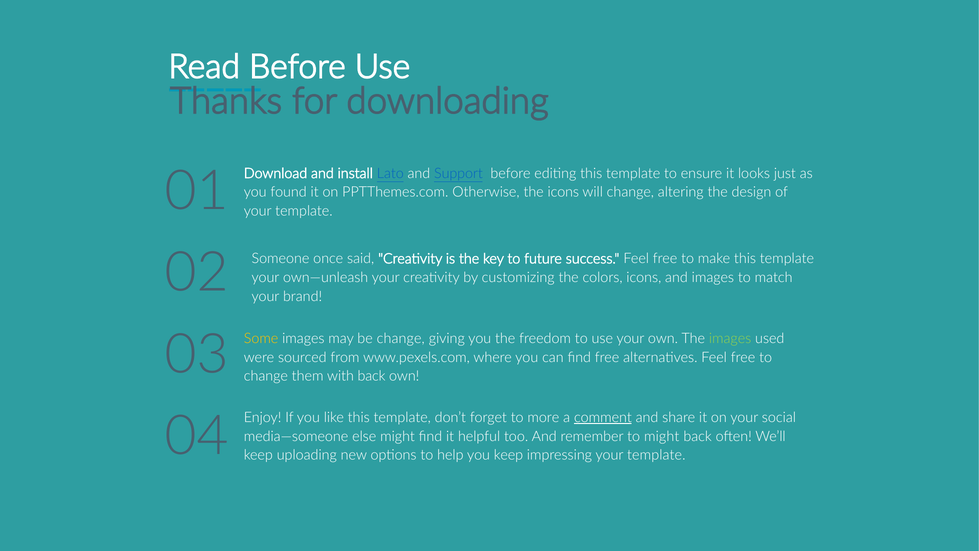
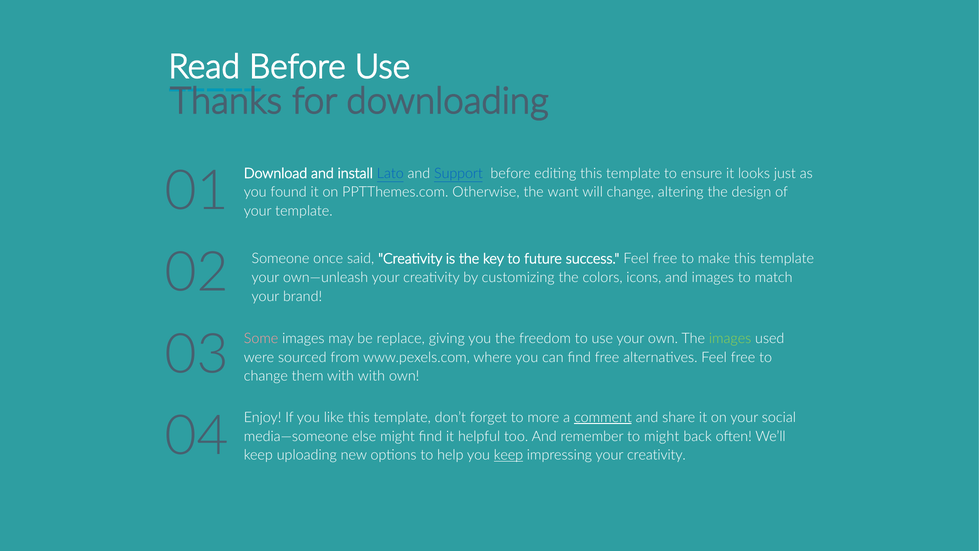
the icons: icons -> want
Some colour: yellow -> pink
be change: change -> replace
with back: back -> with
keep at (508, 455) underline: none -> present
impressing your template: template -> creativity
